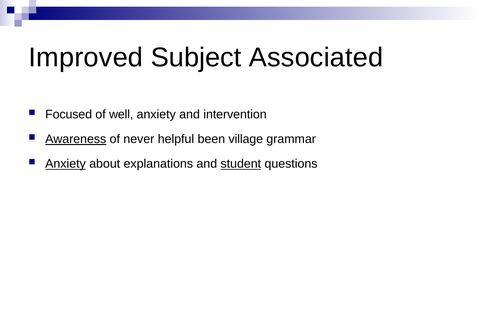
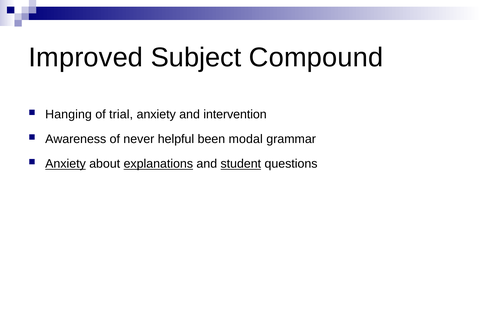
Associated: Associated -> Compound
Focused: Focused -> Hanging
well: well -> trial
Awareness underline: present -> none
village: village -> modal
explanations underline: none -> present
